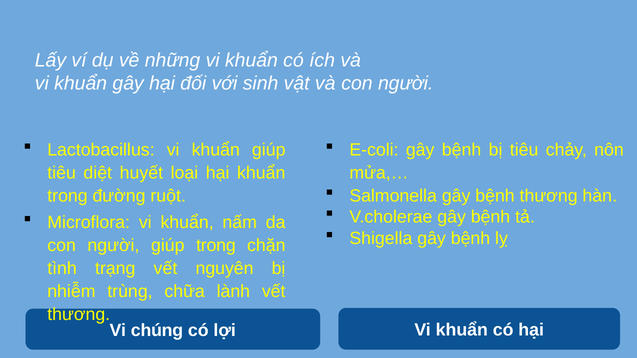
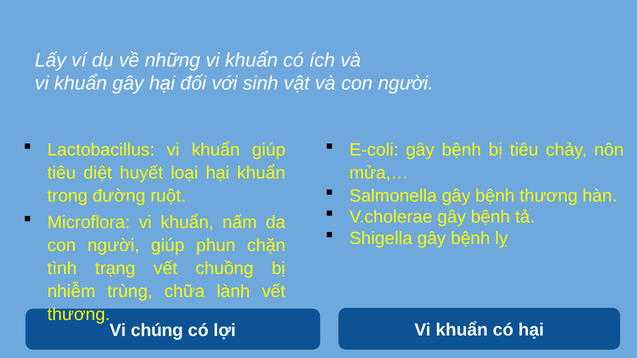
giúp trong: trong -> phun
nguyên: nguyên -> chuồng
